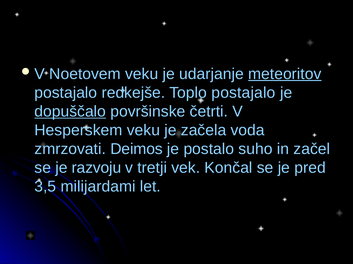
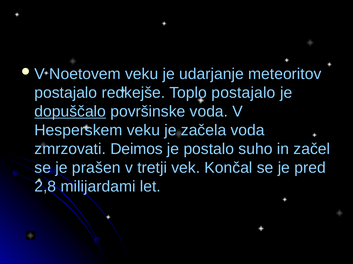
meteoritov underline: present -> none
površinske četrti: četrti -> voda
razvoju: razvoju -> prašen
3,5: 3,5 -> 2,8
